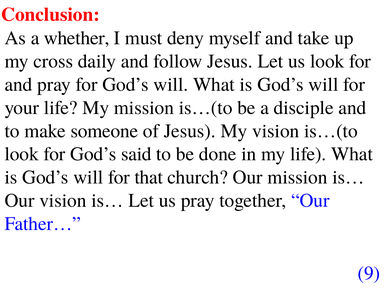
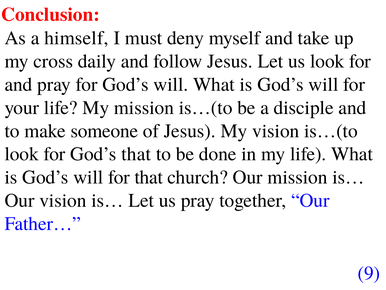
whether: whether -> himself
God’s said: said -> that
